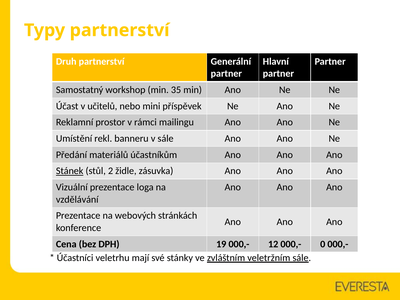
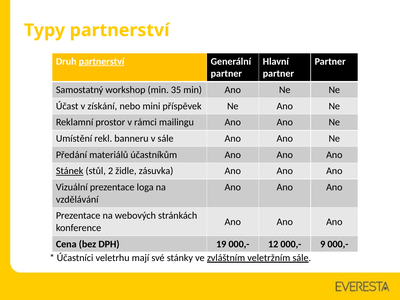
partnerství at (102, 61) underline: none -> present
učitelů: učitelů -> získání
0: 0 -> 9
